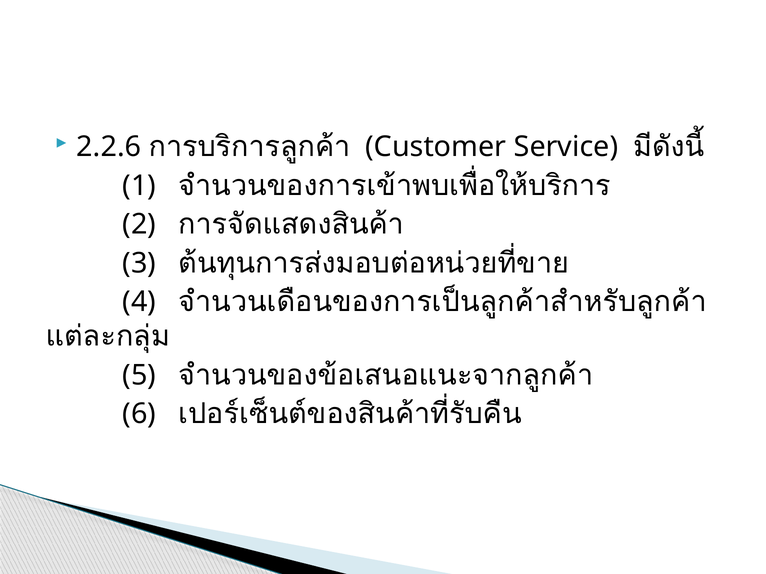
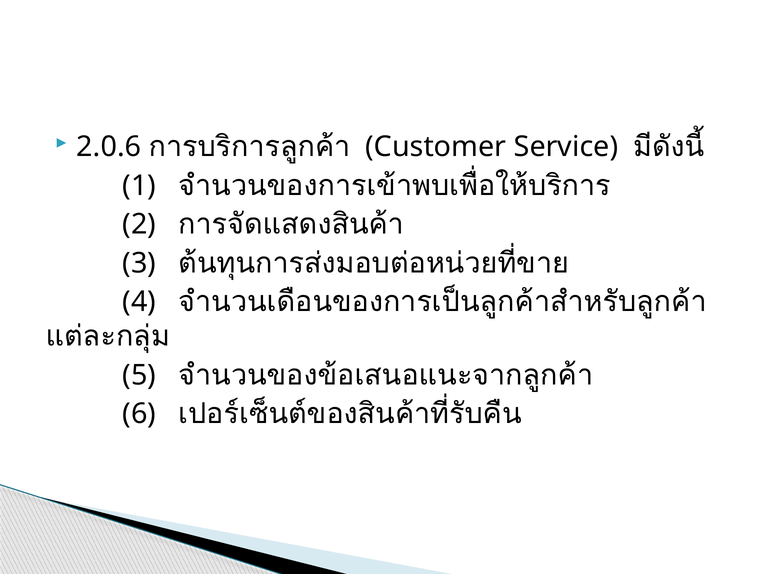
2.2.6: 2.2.6 -> 2.0.6
